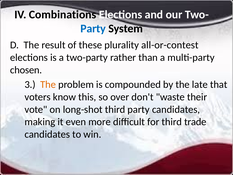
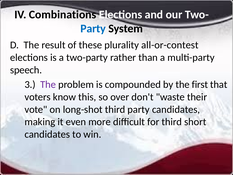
chosen: chosen -> speech
The at (48, 84) colour: orange -> purple
late: late -> first
trade: trade -> short
